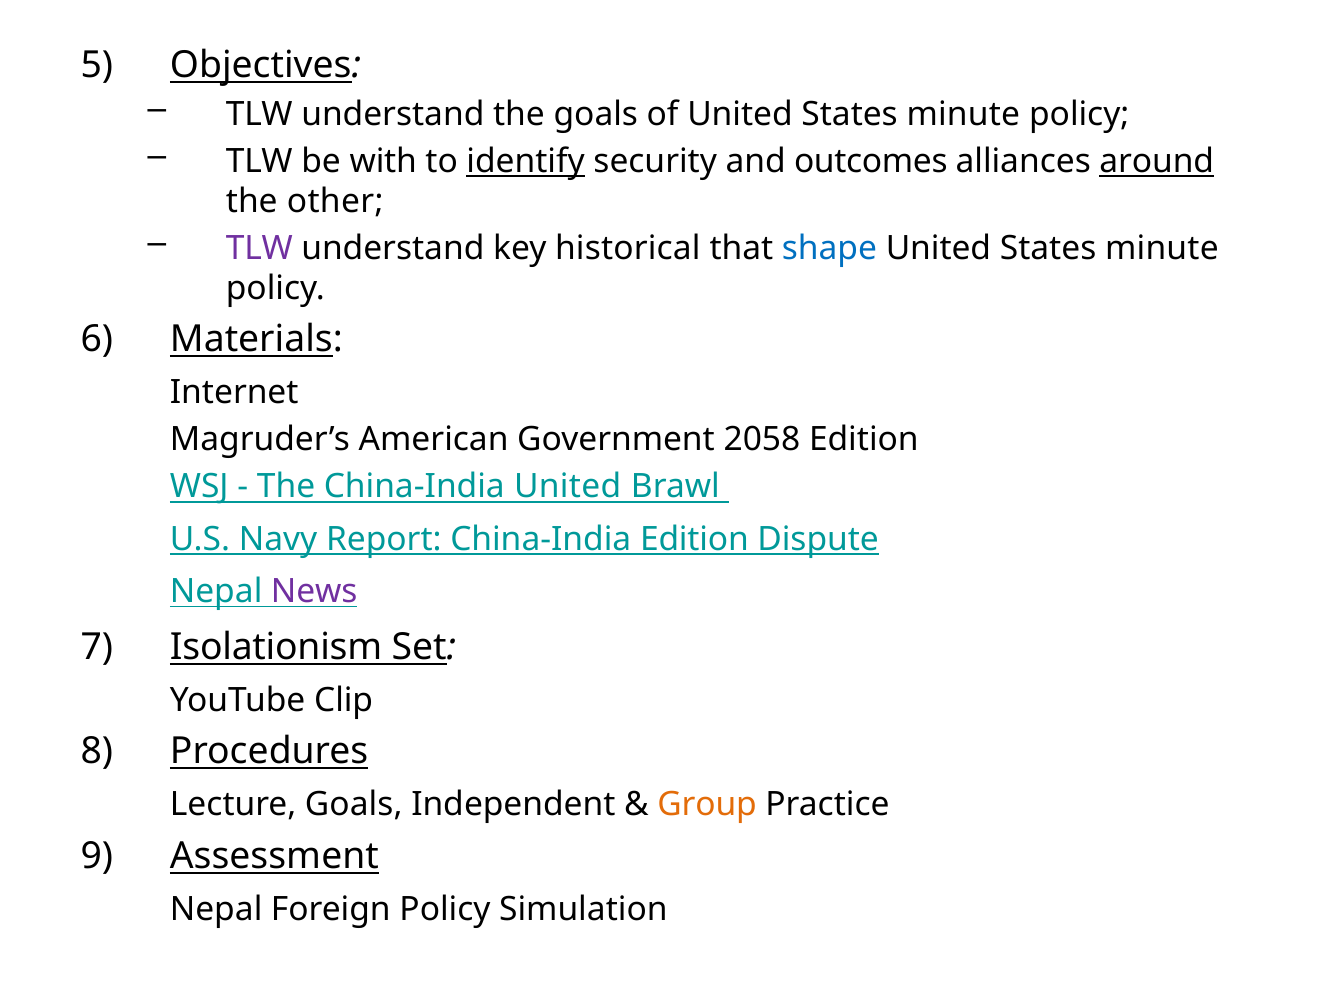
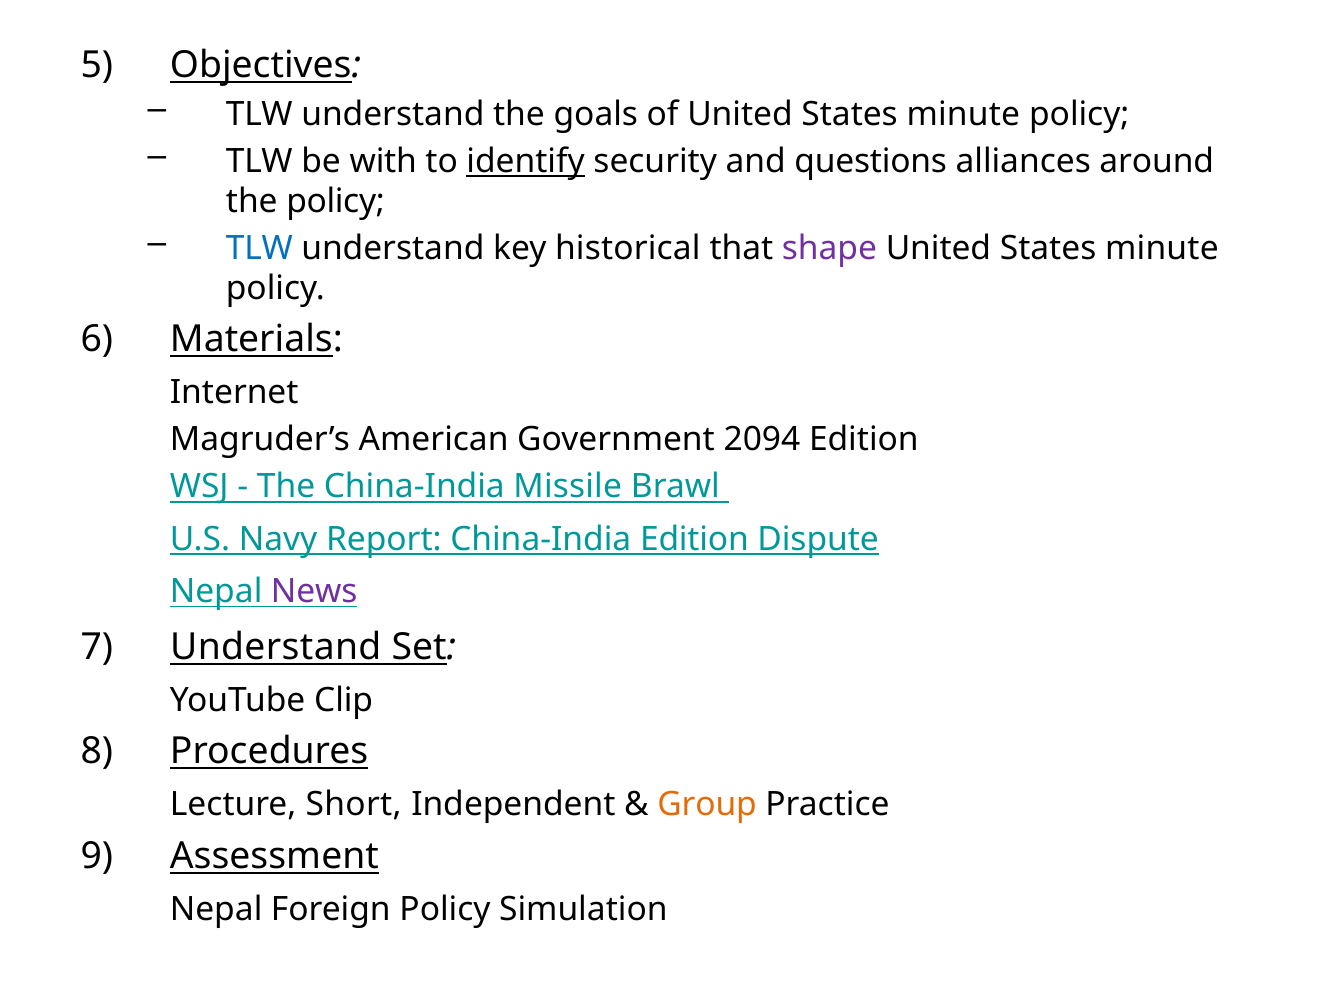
outcomes: outcomes -> questions
around underline: present -> none
the other: other -> policy
TLW at (259, 248) colour: purple -> blue
shape colour: blue -> purple
2058: 2058 -> 2094
China-India United: United -> Missile
Isolationism at (276, 647): Isolationism -> Understand
Lecture Goals: Goals -> Short
